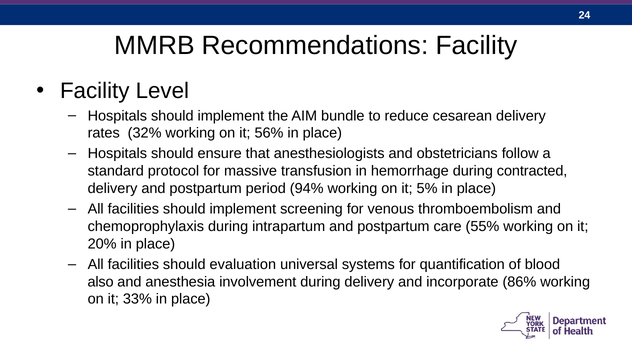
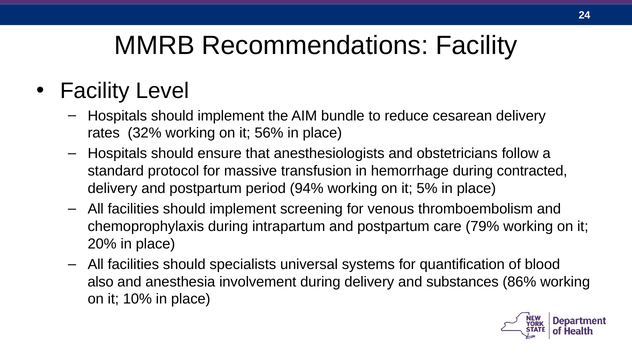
55%: 55% -> 79%
evaluation: evaluation -> specialists
incorporate: incorporate -> substances
33%: 33% -> 10%
